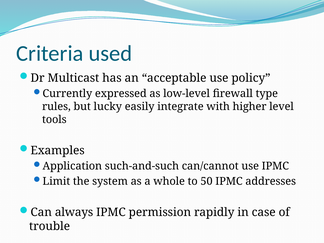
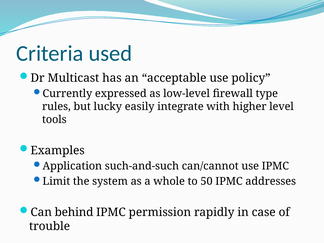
always: always -> behind
